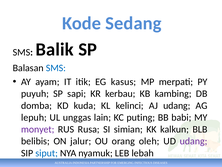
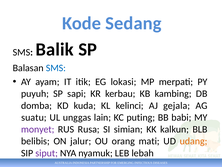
kasus: kasus -> lokasi
AJ udang: udang -> gejala
lepuh: lepuh -> suatu
oleh: oleh -> mati
udang at (194, 141) colour: purple -> orange
siput colour: blue -> purple
